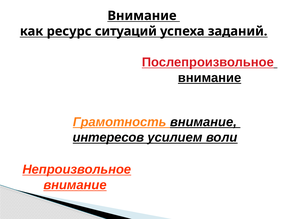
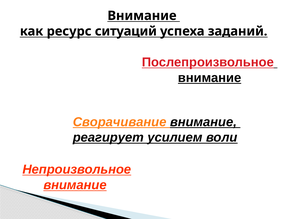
Грамотность: Грамотность -> Сворачивание
интересов: интересов -> реагирует
